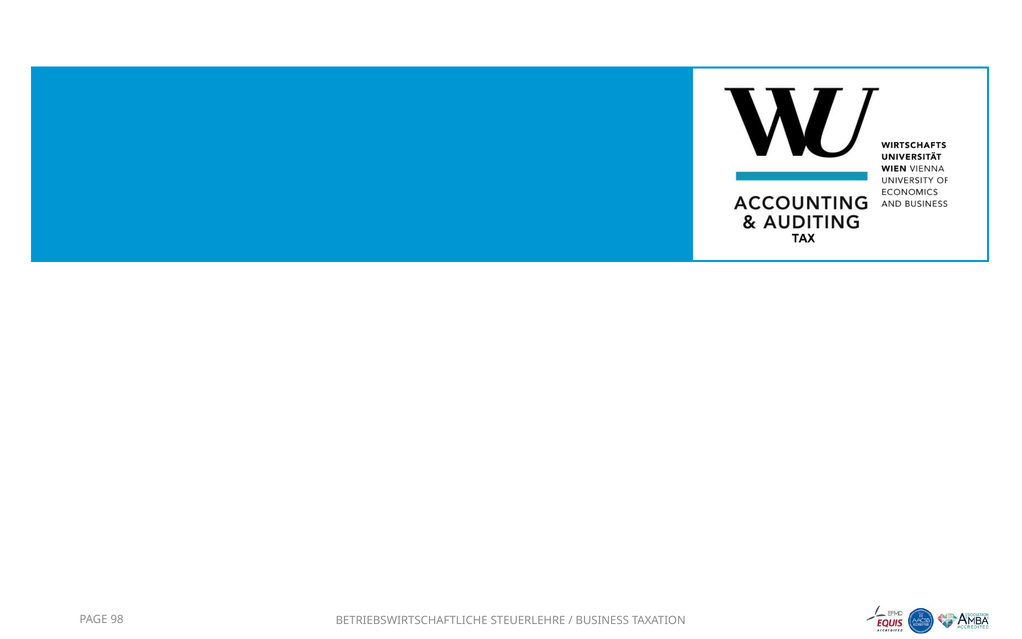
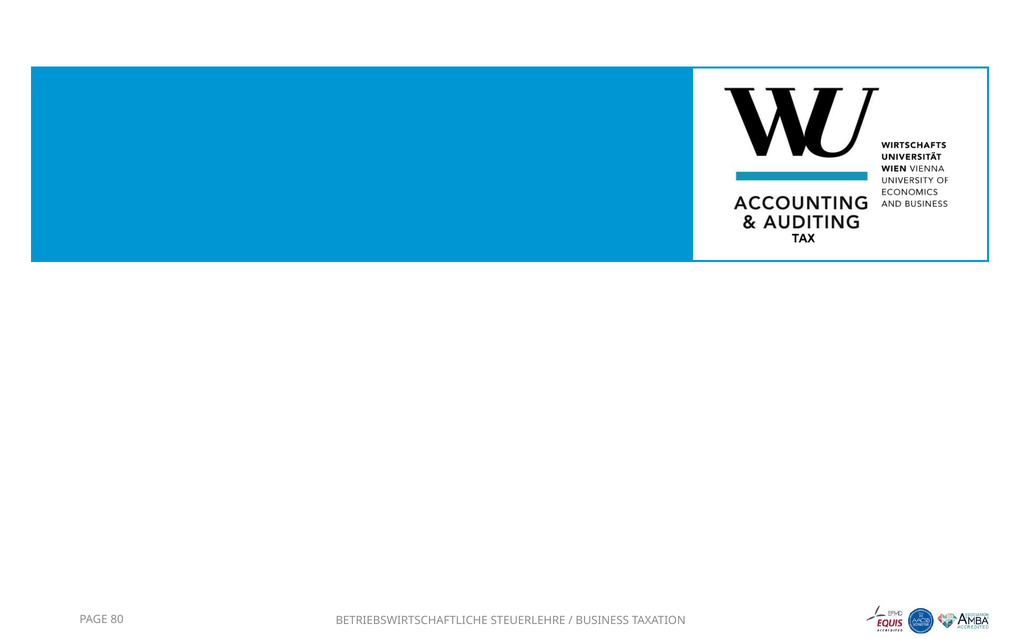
98: 98 -> 80
